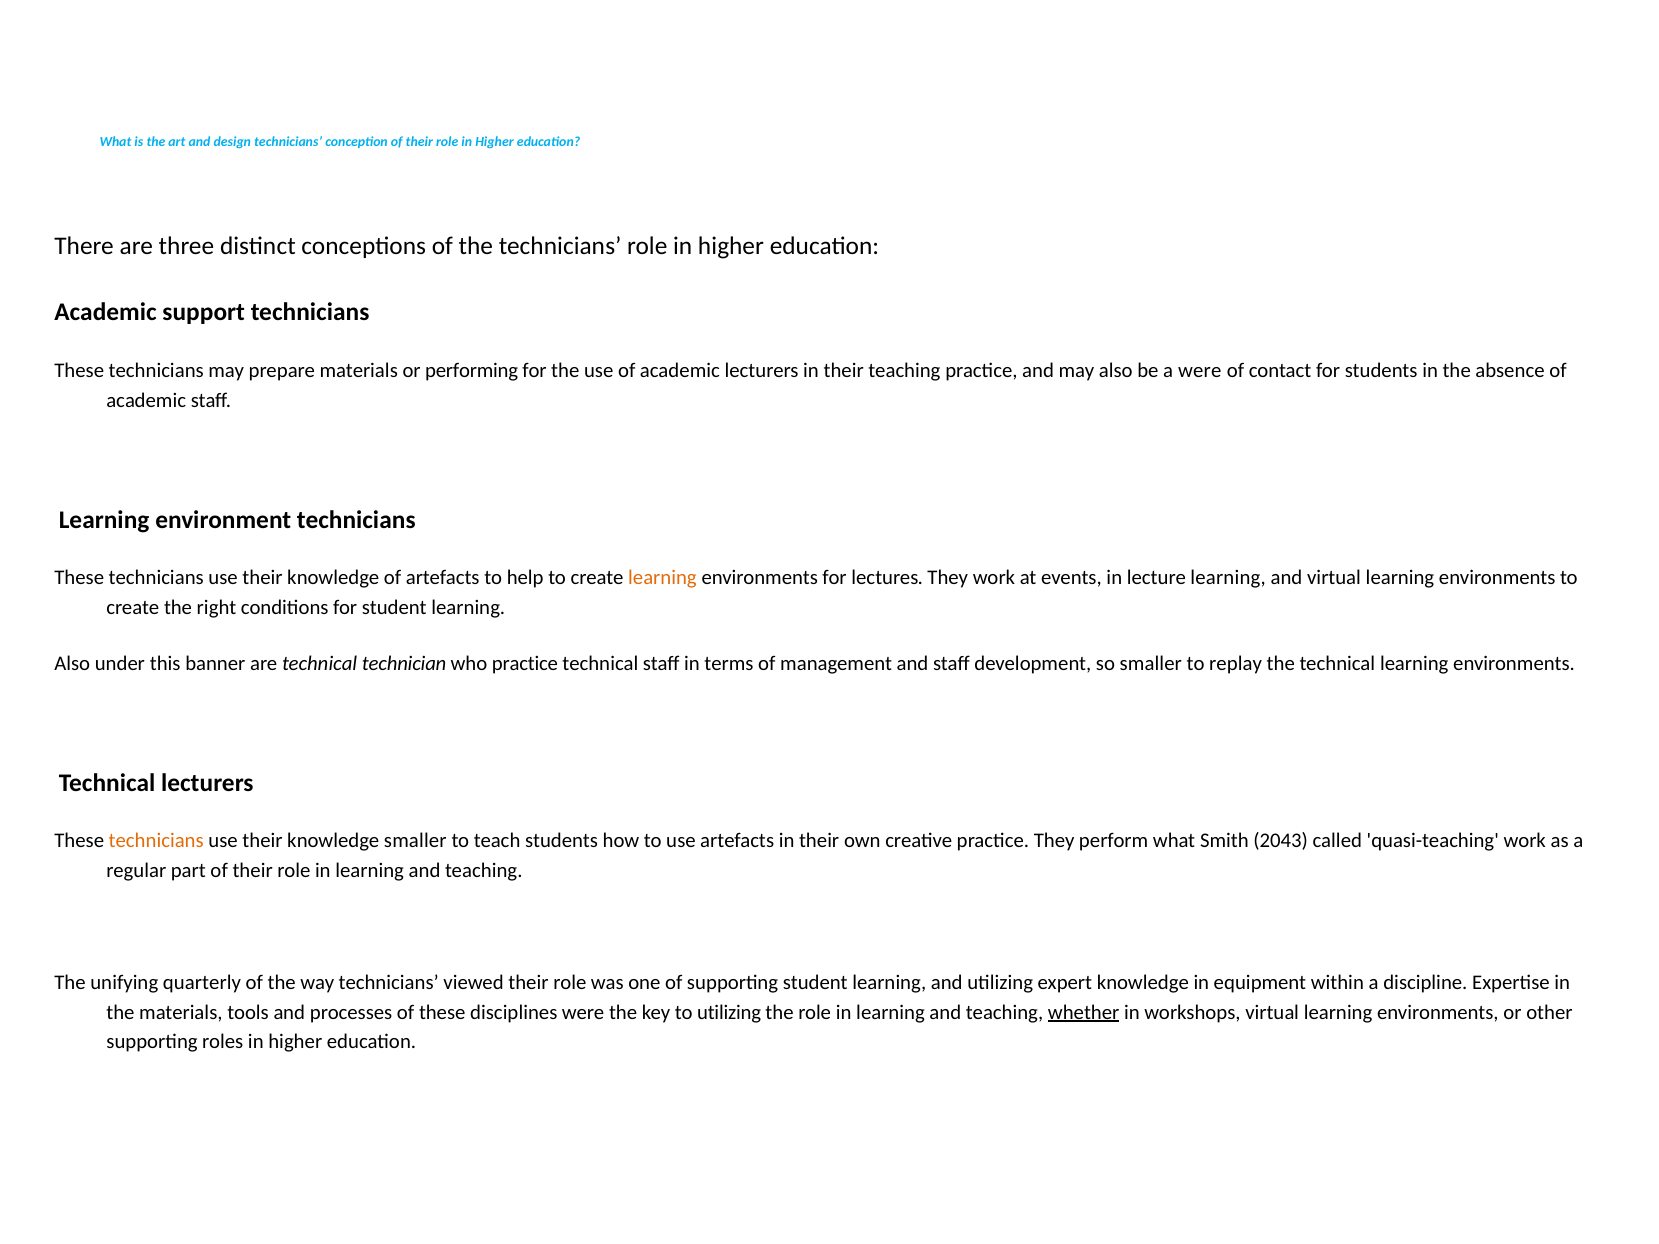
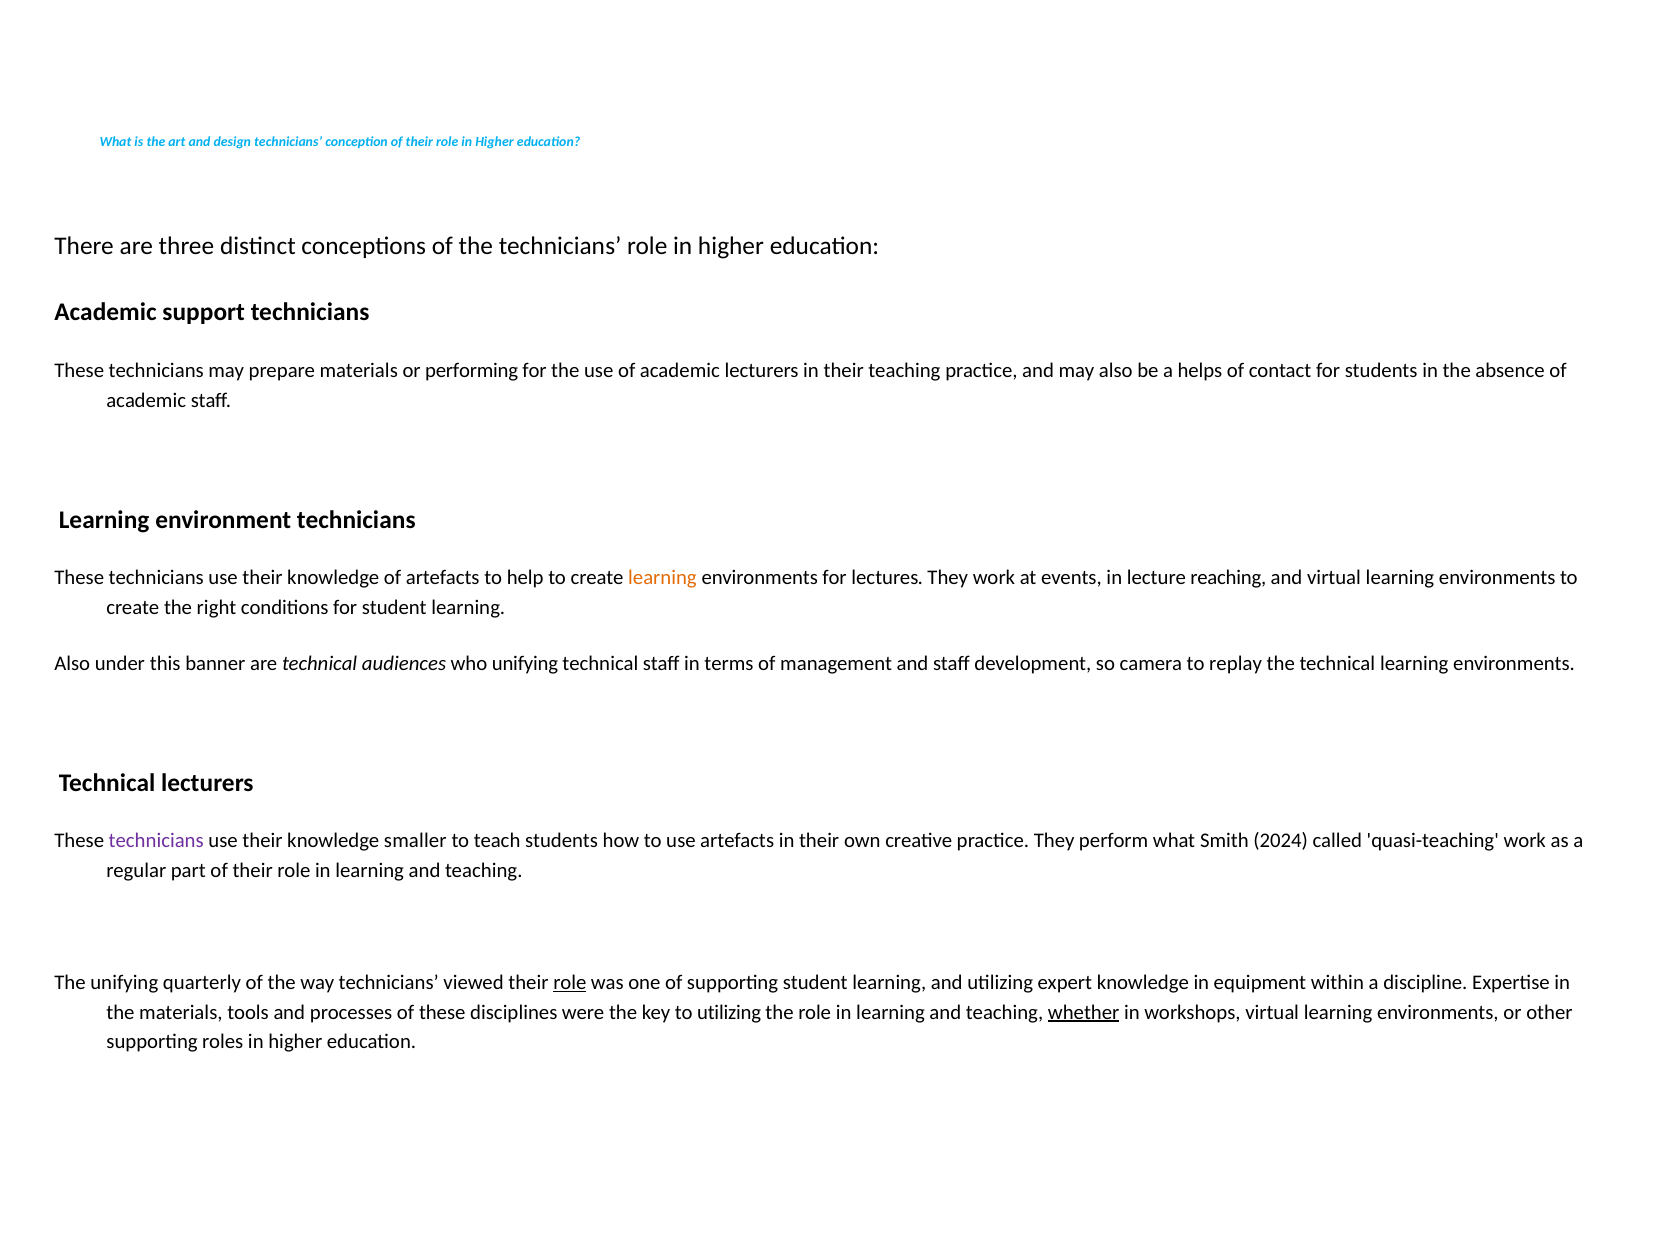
a were: were -> helps
lecture learning: learning -> reaching
technician: technician -> audiences
who practice: practice -> unifying
so smaller: smaller -> camera
technicians at (156, 841) colour: orange -> purple
2043: 2043 -> 2024
role at (570, 982) underline: none -> present
